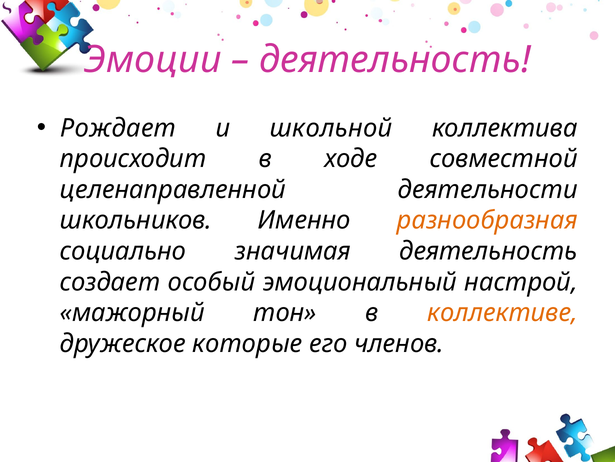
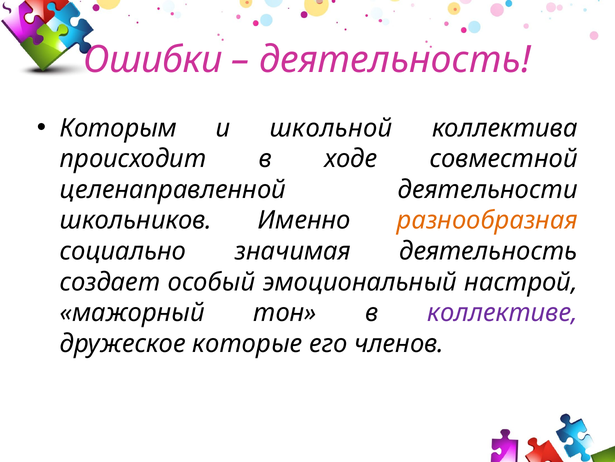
Эмоции: Эмоции -> Ошибки
Рождает: Рождает -> Которым
коллективе colour: orange -> purple
